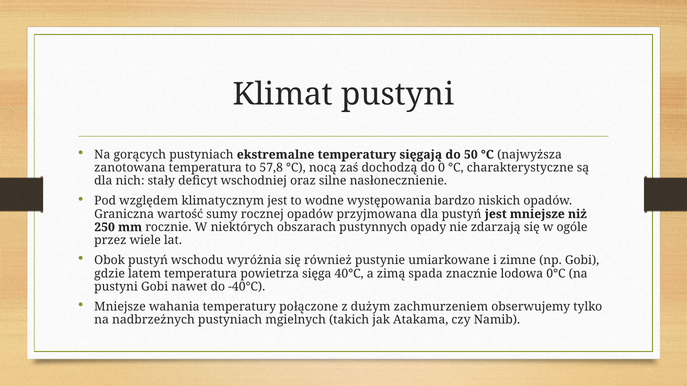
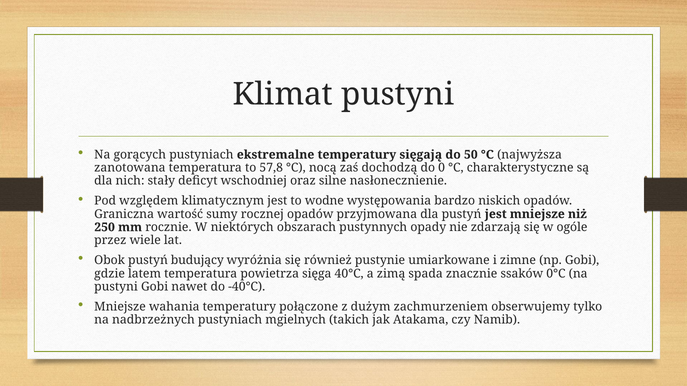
wschodu: wschodu -> budujący
lodowa: lodowa -> ssaków
